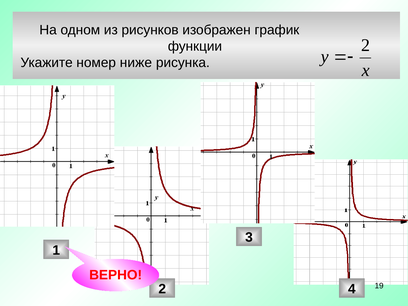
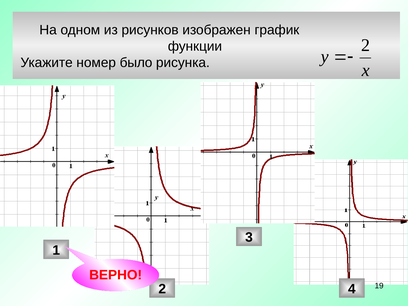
ниже: ниже -> было
